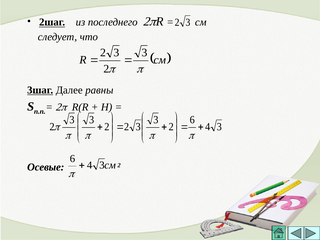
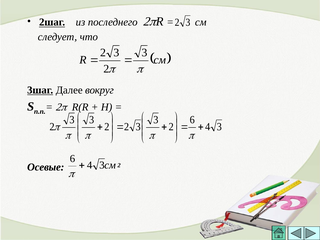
равны: равны -> вокруг
